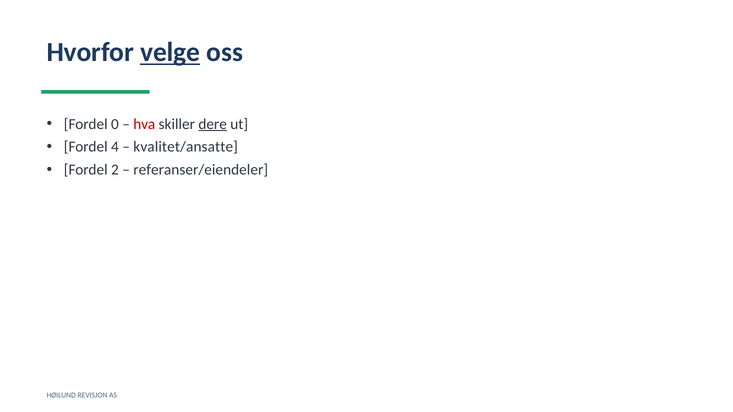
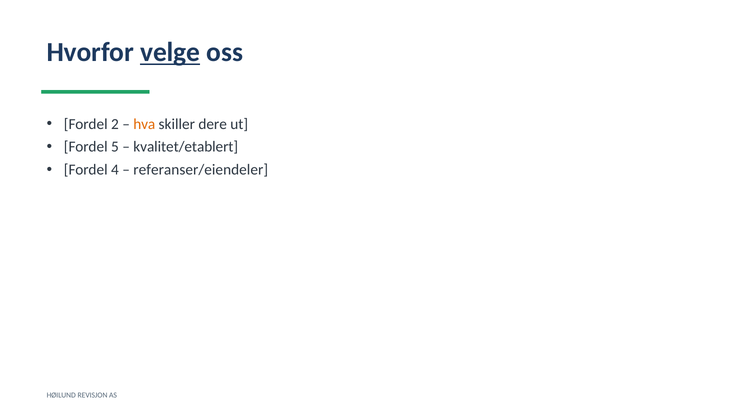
0: 0 -> 2
hva colour: red -> orange
dere underline: present -> none
4: 4 -> 5
kvalitet/ansatte: kvalitet/ansatte -> kvalitet/etablert
2: 2 -> 4
